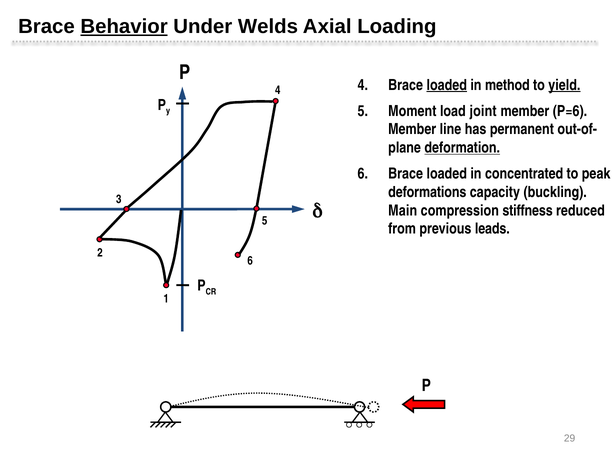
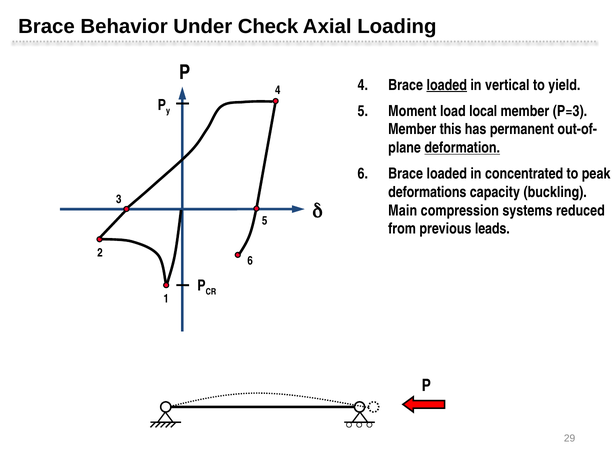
Behavior underline: present -> none
Welds: Welds -> Check
method: method -> vertical
yield underline: present -> none
joint: joint -> local
P=6: P=6 -> P=3
line: line -> this
stiffness: stiffness -> systems
